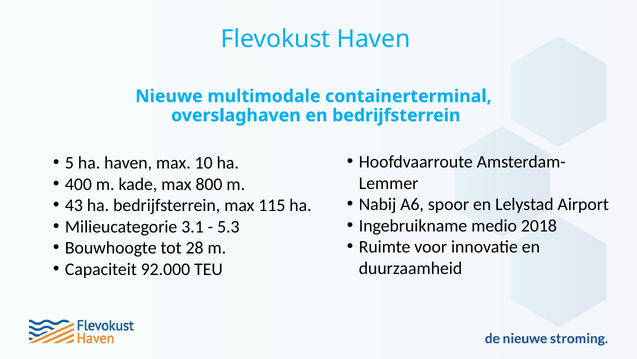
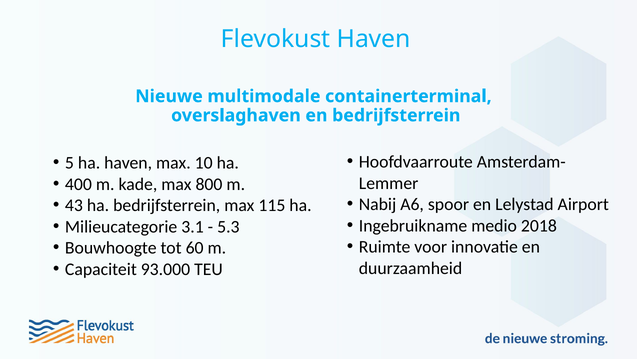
28: 28 -> 60
92.000: 92.000 -> 93.000
